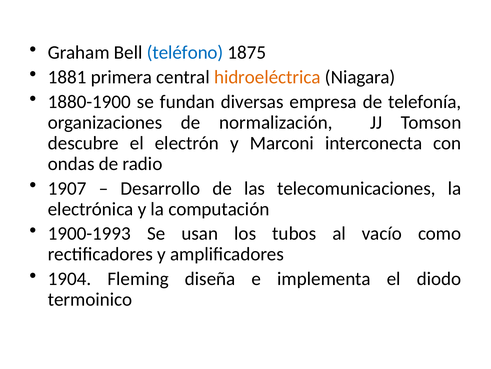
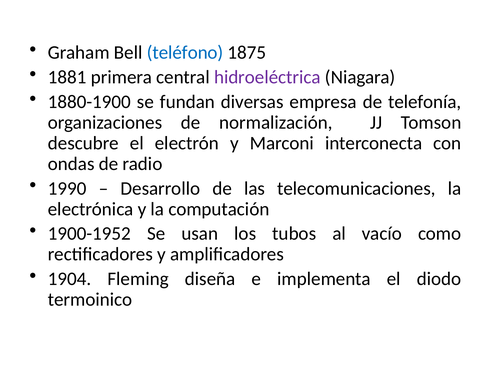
hidroeléctrica colour: orange -> purple
1907: 1907 -> 1990
1900-1993: 1900-1993 -> 1900-1952
